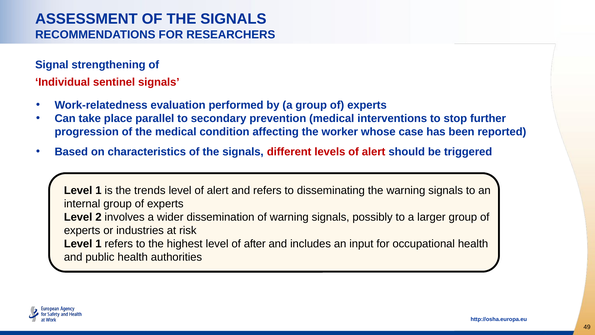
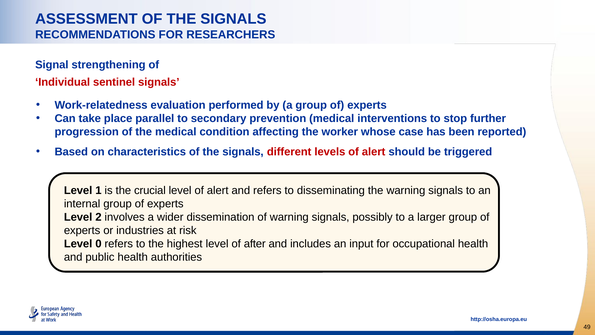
trends: trends -> crucial
1 at (98, 244): 1 -> 0
